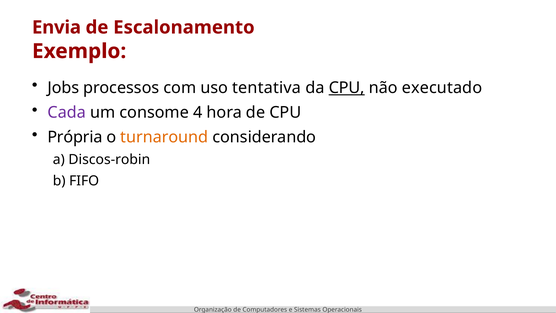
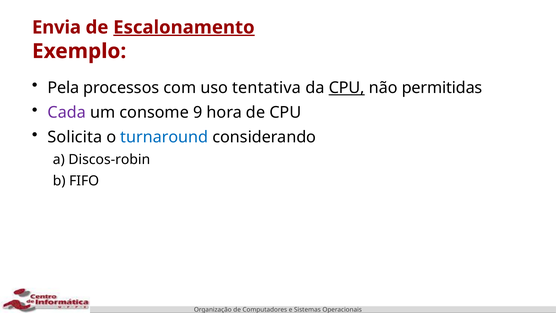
Escalonamento underline: none -> present
Jobs: Jobs -> Pela
executado: executado -> permitidas
4: 4 -> 9
Própria: Própria -> Solicita
turnaround colour: orange -> blue
